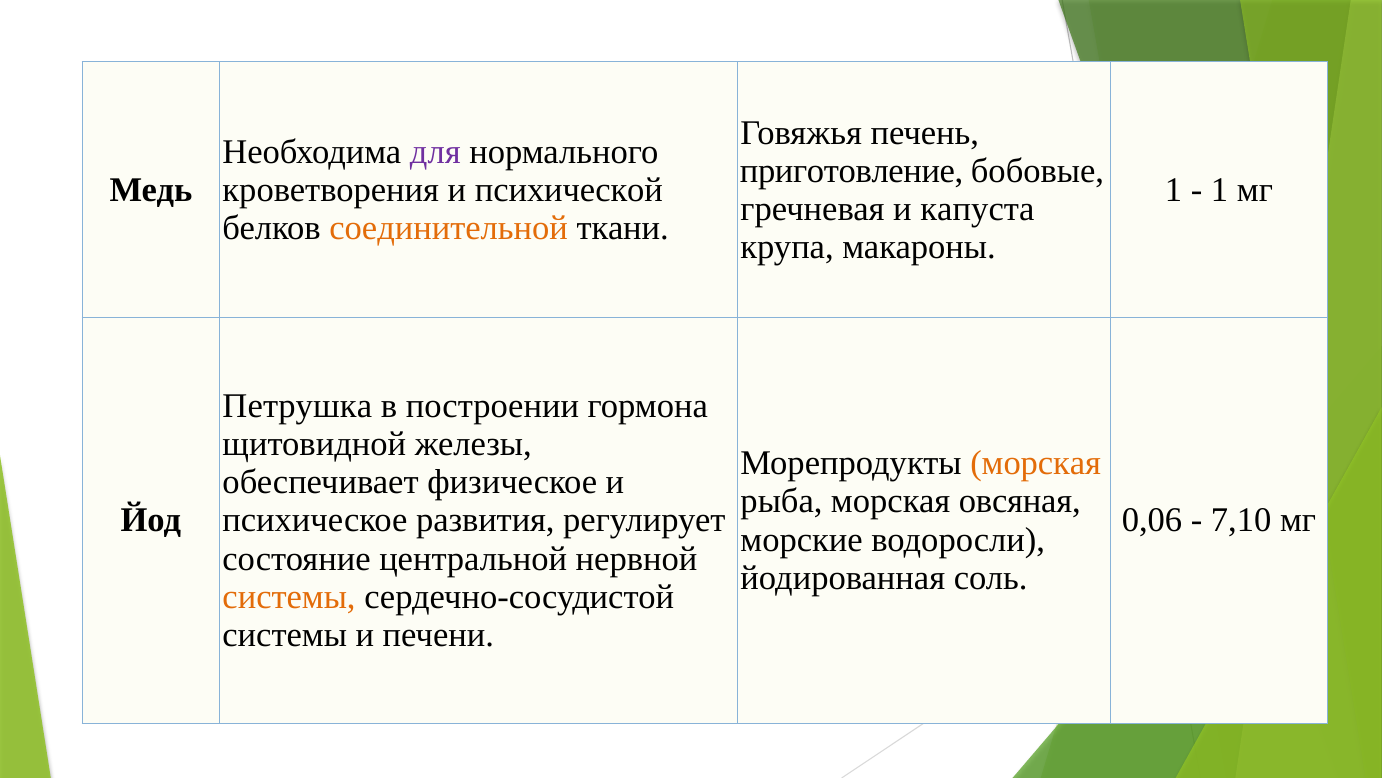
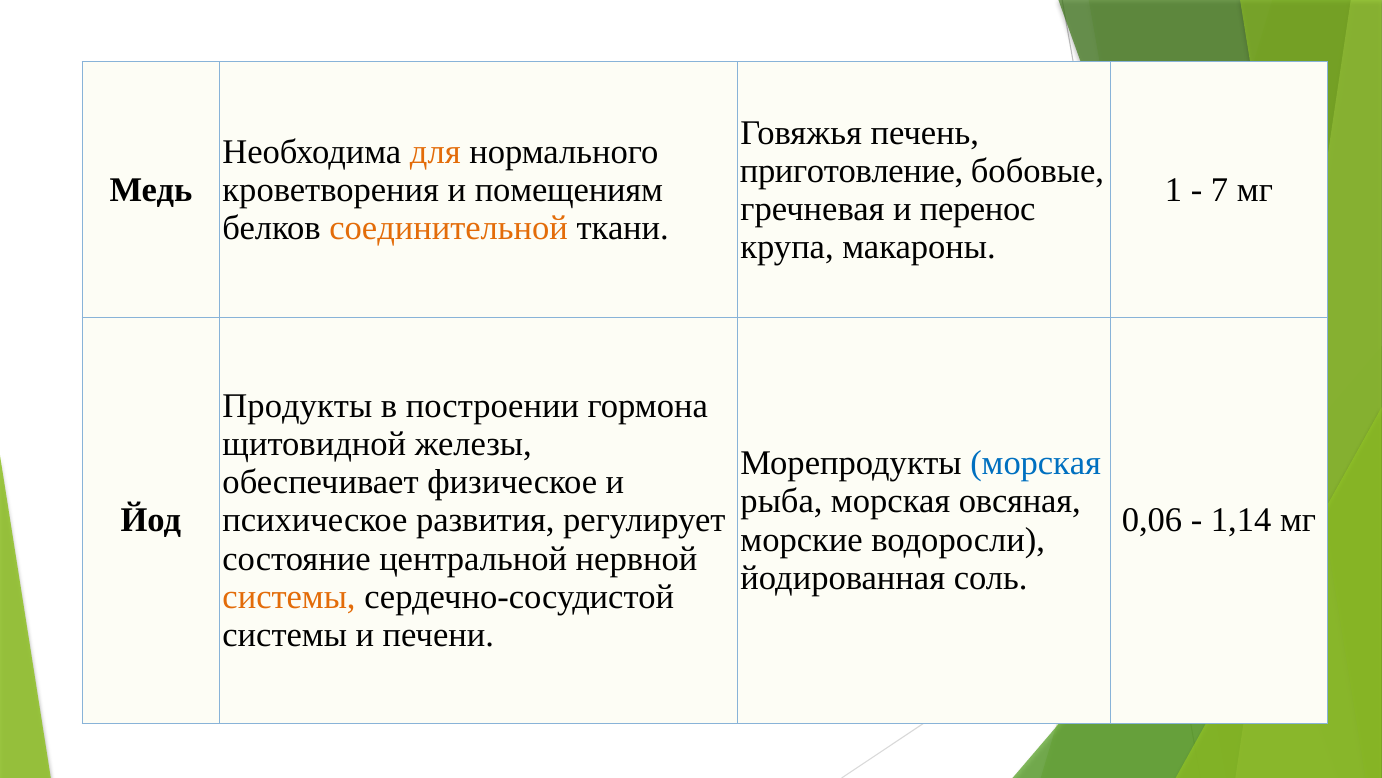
для colour: purple -> orange
психической: психической -> помещениям
1 at (1220, 190): 1 -> 7
капуста: капуста -> перенос
Петрушка: Петрушка -> Продукты
морская at (1036, 463) colour: orange -> blue
7,10: 7,10 -> 1,14
